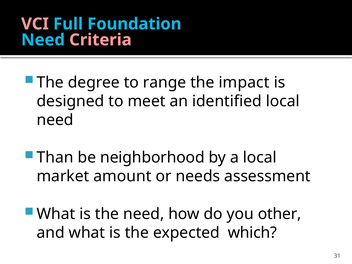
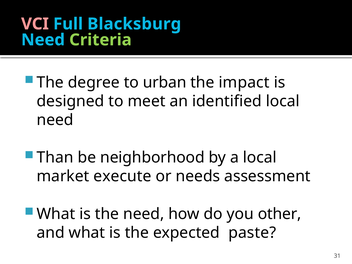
Foundation: Foundation -> Blacksburg
Criteria colour: pink -> light green
range: range -> urban
amount: amount -> execute
which: which -> paste
